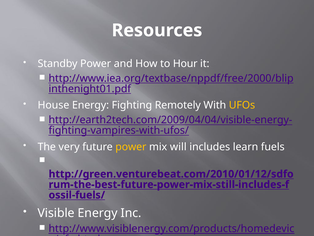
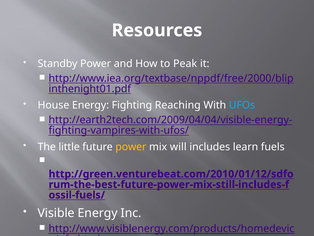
Hour: Hour -> Peak
Remotely: Remotely -> Reaching
UFOs colour: yellow -> light blue
very: very -> little
